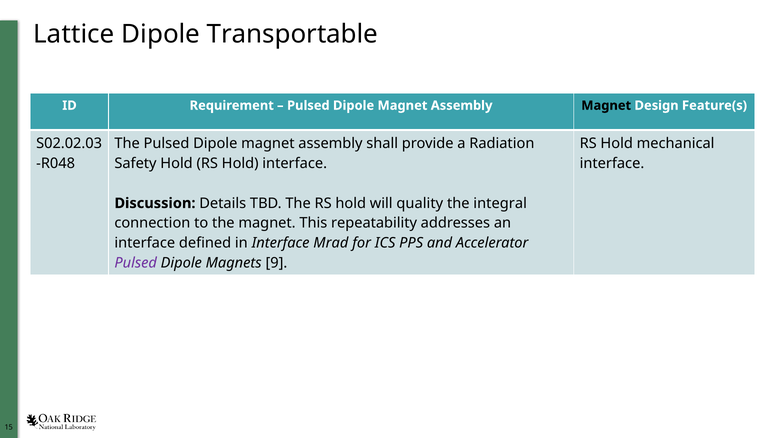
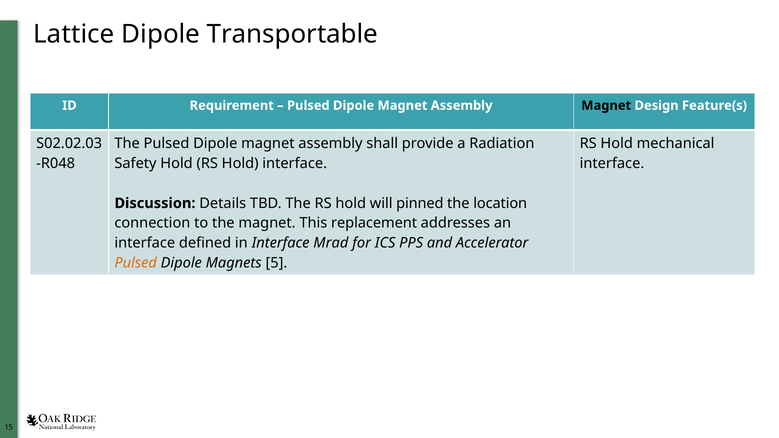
quality: quality -> pinned
integral: integral -> location
repeatability: repeatability -> replacement
Pulsed at (136, 263) colour: purple -> orange
9: 9 -> 5
